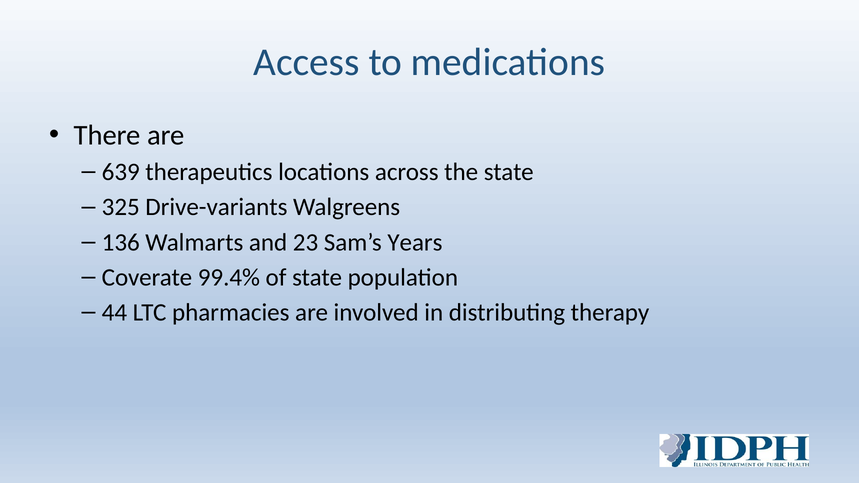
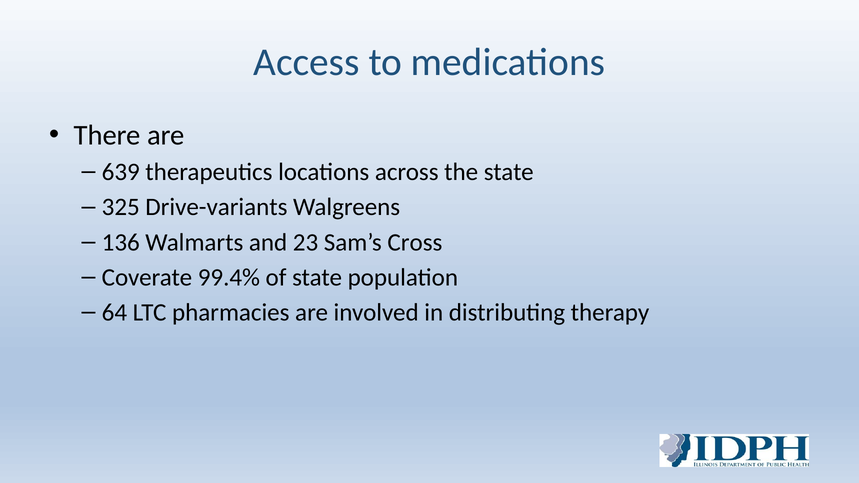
Years: Years -> Cross
44: 44 -> 64
